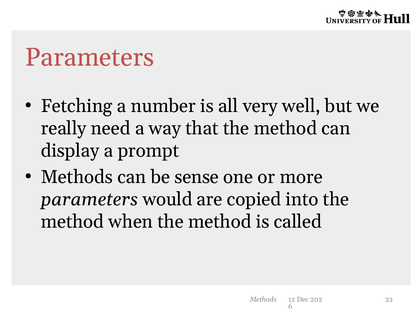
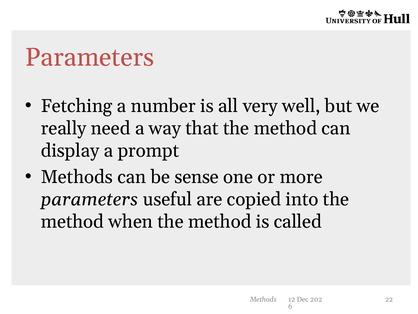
would: would -> useful
